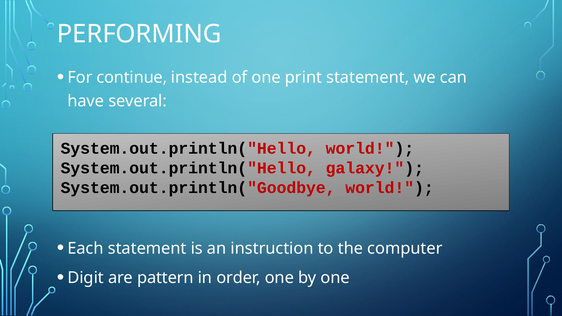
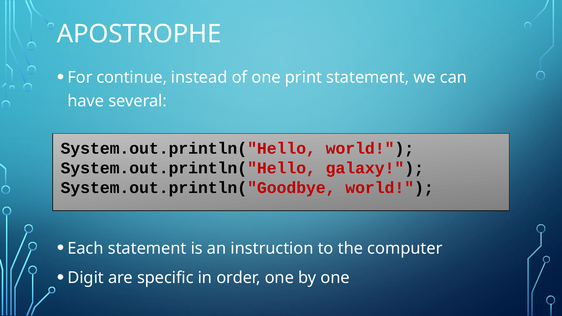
PERFORMING: PERFORMING -> APOSTROPHE
pattern: pattern -> specific
